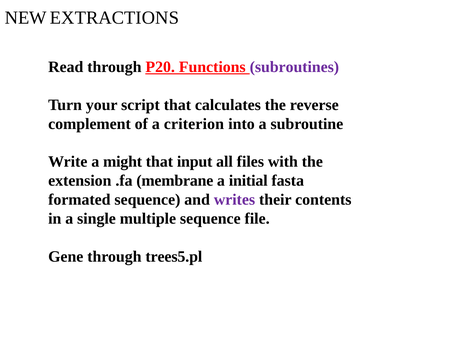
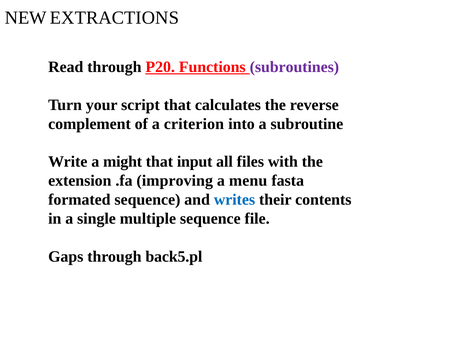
membrane: membrane -> improving
initial: initial -> menu
writes colour: purple -> blue
Gene: Gene -> Gaps
trees5.pl: trees5.pl -> back5.pl
